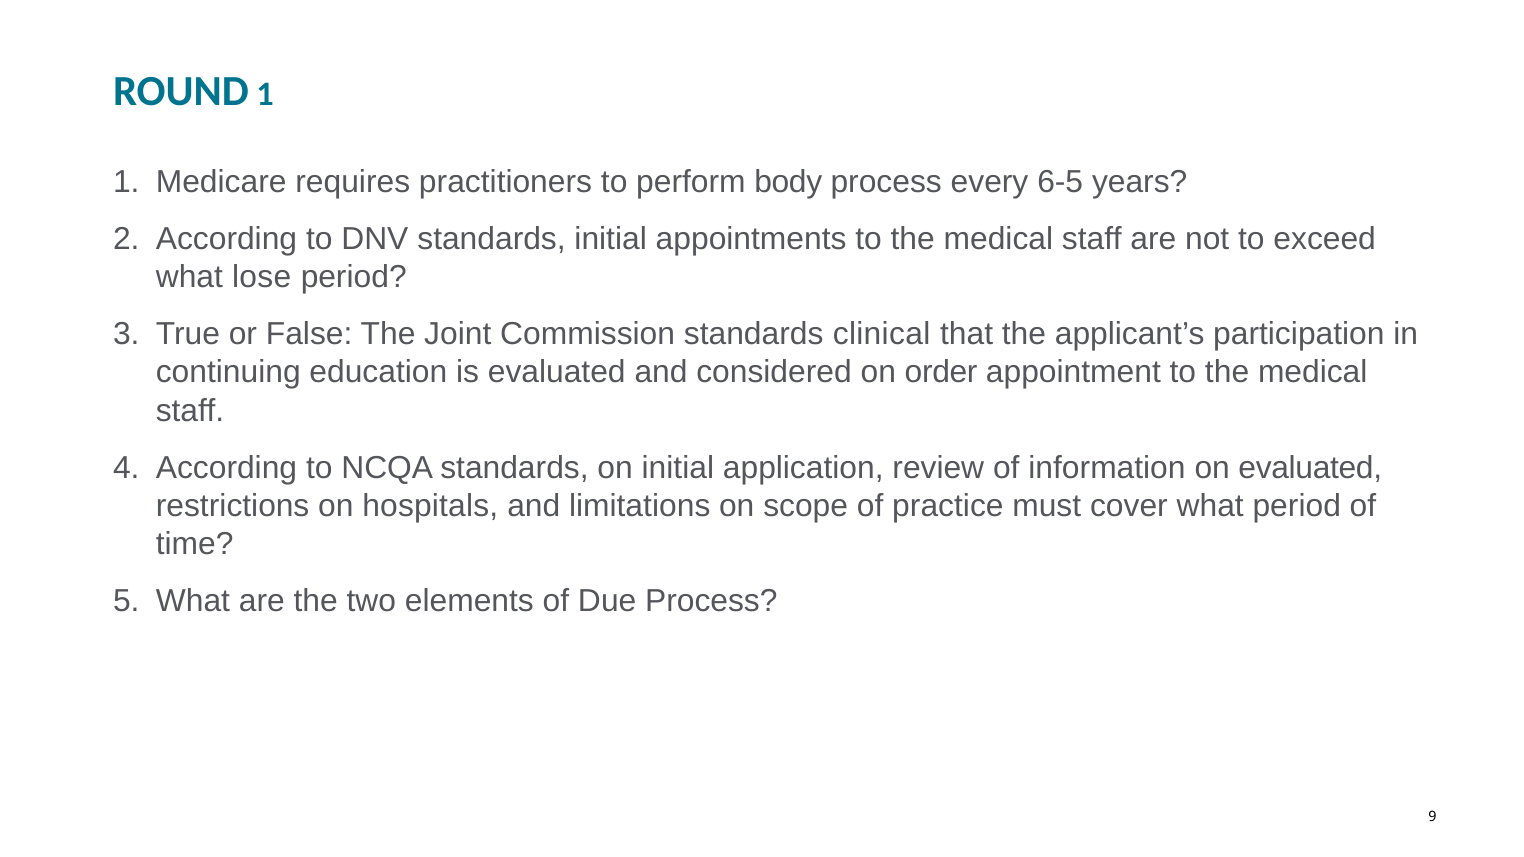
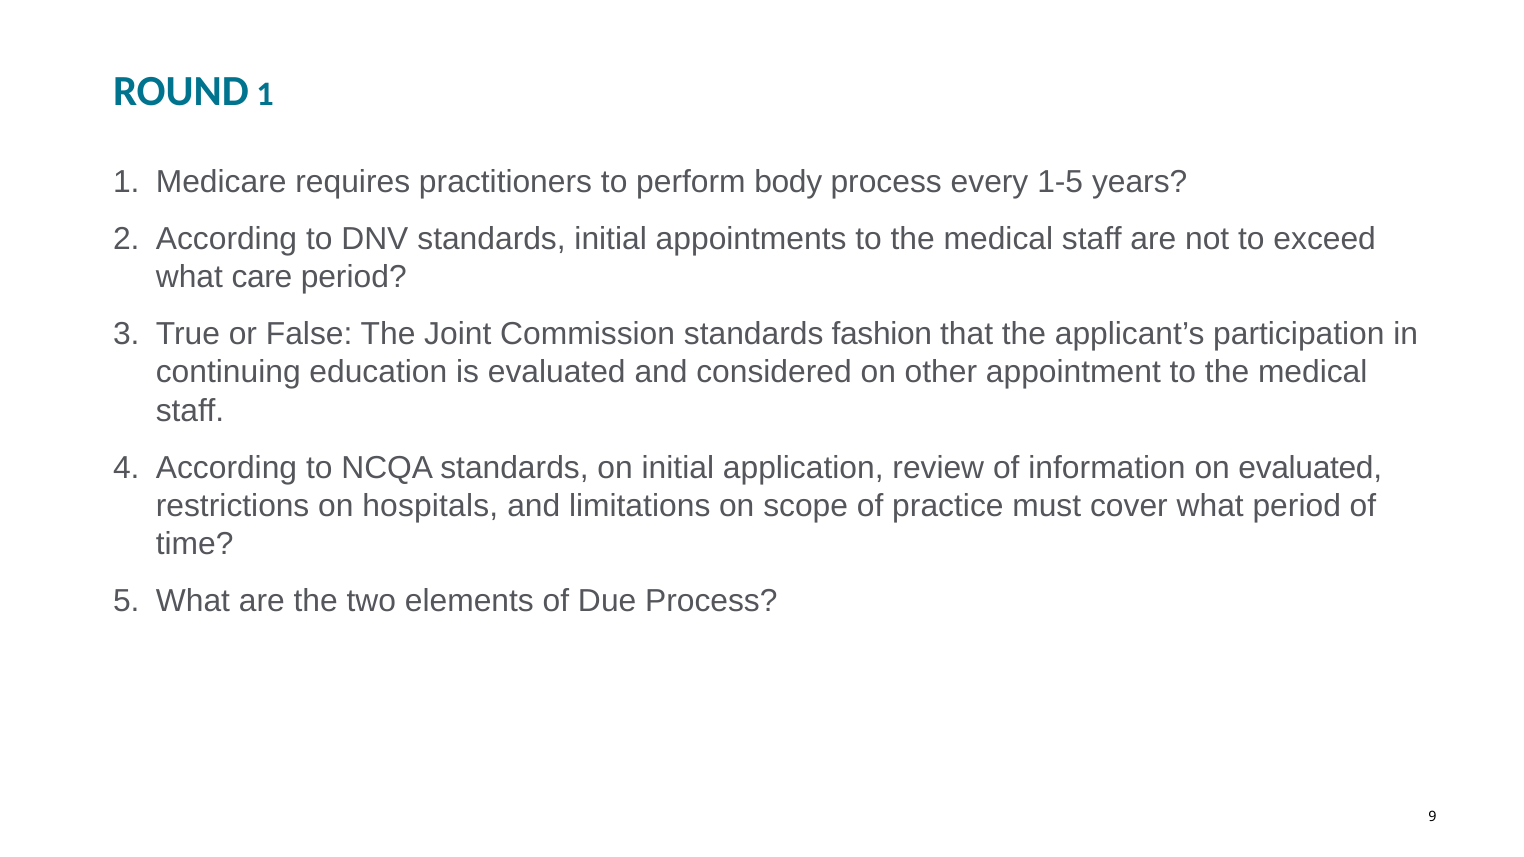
6-5: 6-5 -> 1-5
lose: lose -> care
clinical: clinical -> fashion
order: order -> other
